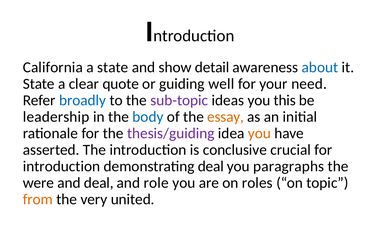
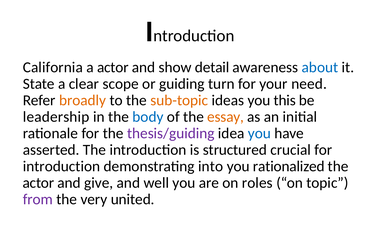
a state: state -> actor
quote: quote -> scope
well: well -> turn
broadly colour: blue -> orange
sub-topic colour: purple -> orange
you at (259, 134) colour: orange -> blue
conclusive: conclusive -> structured
demonstrating deal: deal -> into
paragraphs: paragraphs -> rationalized
were at (38, 183): were -> actor
and deal: deal -> give
role: role -> well
from colour: orange -> purple
